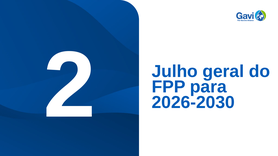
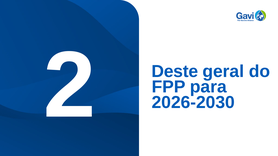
Julho: Julho -> Deste
